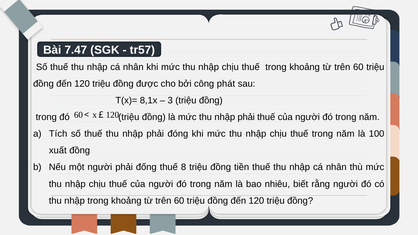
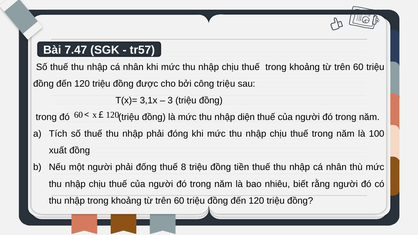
công phát: phát -> triệu
8,1x: 8,1x -> 3,1x
mức thu nhập phải: phải -> diện
